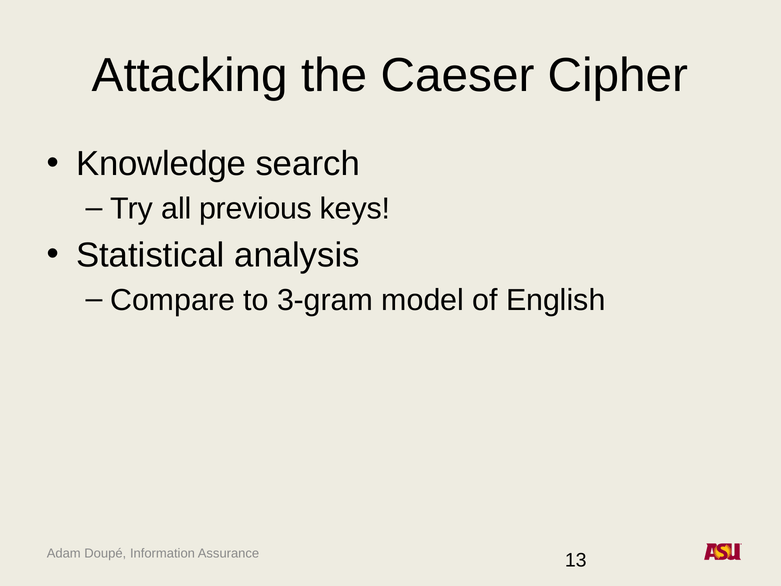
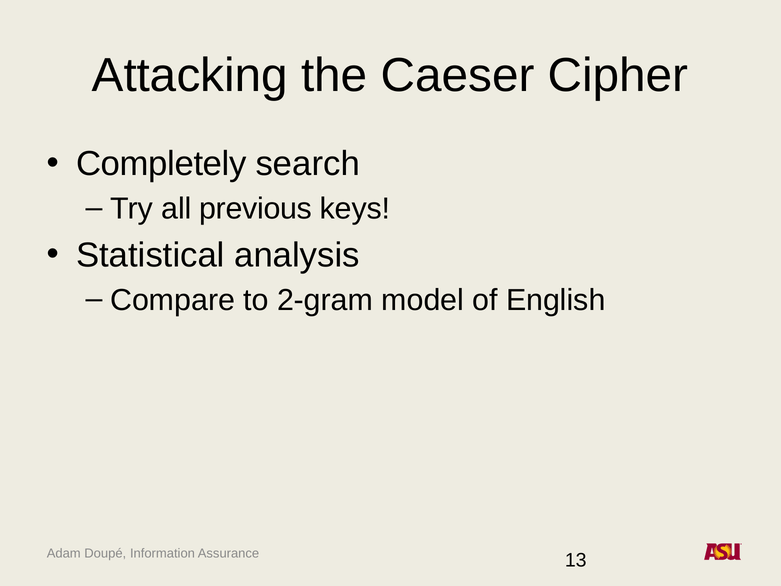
Knowledge: Knowledge -> Completely
3-gram: 3-gram -> 2-gram
